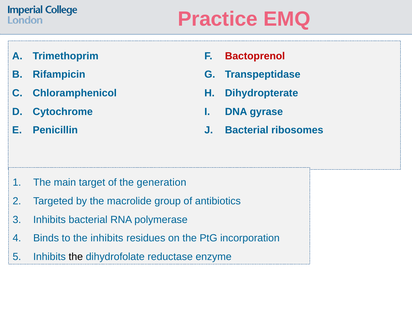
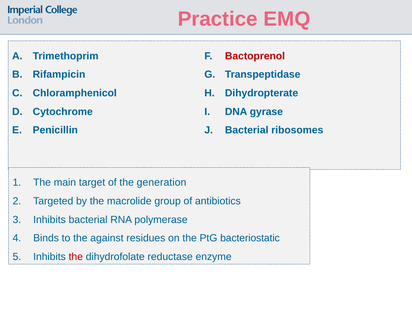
the inhibits: inhibits -> against
incorporation: incorporation -> bacteriostatic
the at (76, 257) colour: black -> red
